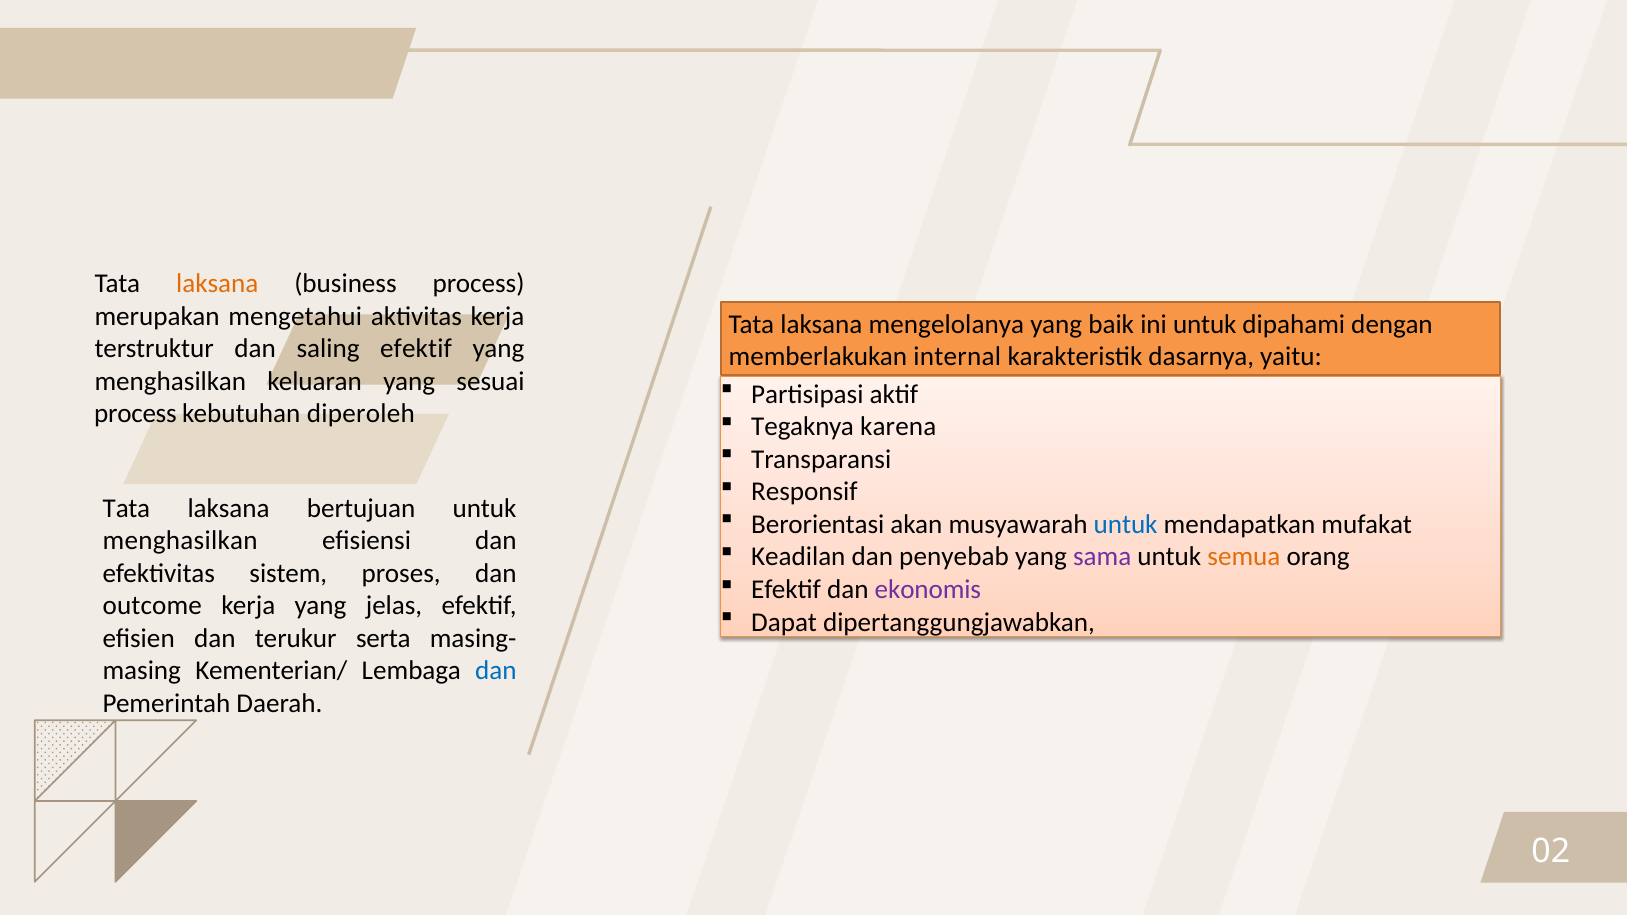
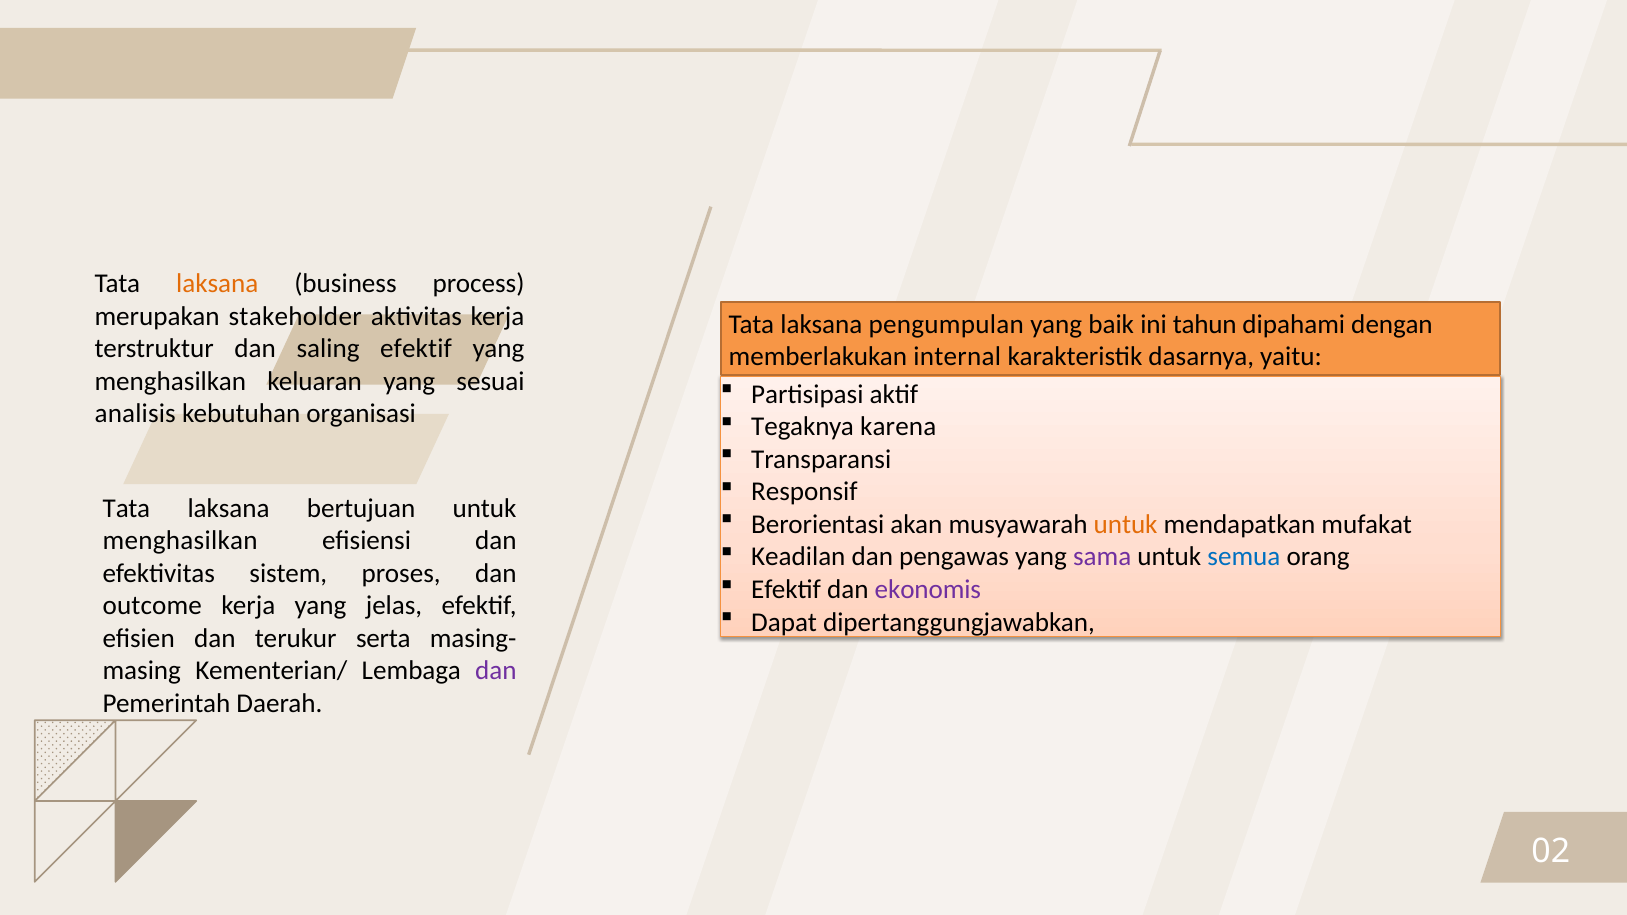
mengetahui: mengetahui -> stakeholder
mengelolanya: mengelolanya -> pengumpulan
ini untuk: untuk -> tahun
process at (135, 414): process -> analisis
diperoleh: diperoleh -> organisasi
untuk at (1126, 525) colour: blue -> orange
penyebab: penyebab -> pengawas
semua colour: orange -> blue
dan at (496, 671) colour: blue -> purple
